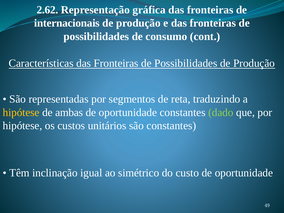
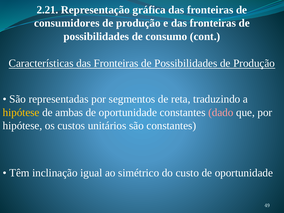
2.62: 2.62 -> 2.21
internacionais: internacionais -> consumidores
dado colour: light green -> pink
